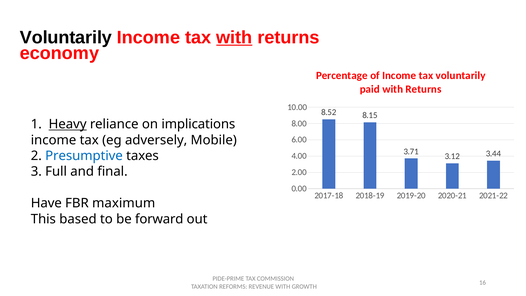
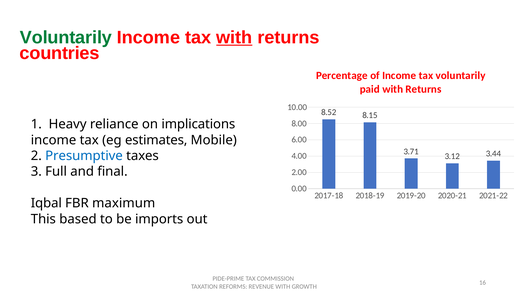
Voluntarily at (66, 37) colour: black -> green
economy: economy -> countries
Heavy underline: present -> none
adversely: adversely -> estimates
Have: Have -> Iqbal
forward: forward -> imports
